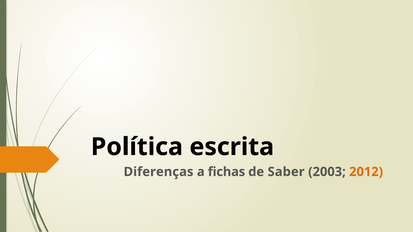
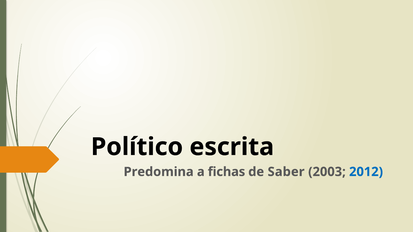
Política: Política -> Político
Diferenças: Diferenças -> Predomina
2012 colour: orange -> blue
